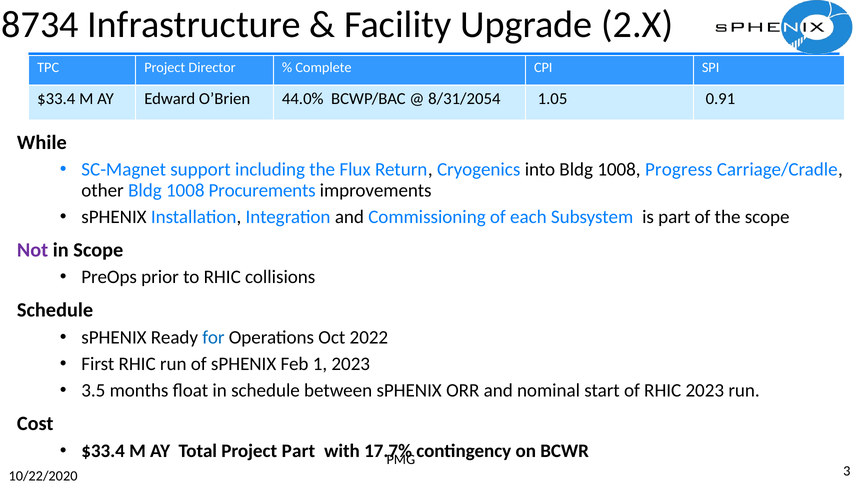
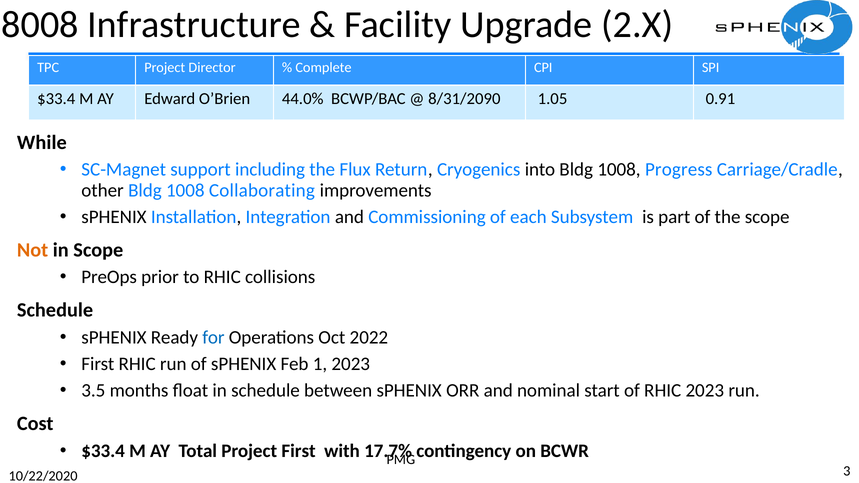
8734: 8734 -> 8008
8/31/2054: 8/31/2054 -> 8/31/2090
Procurements: Procurements -> Collaborating
Not colour: purple -> orange
Project Part: Part -> First
